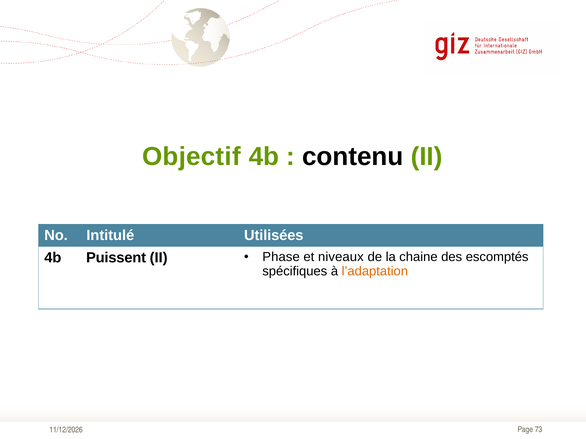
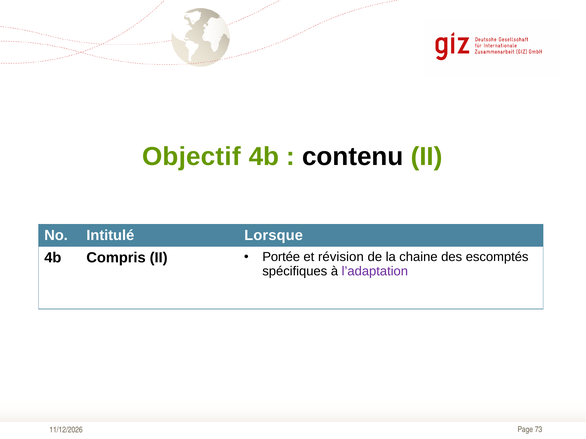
Utilisées: Utilisées -> Lorsque
Puissent: Puissent -> Compris
Phase: Phase -> Portée
niveaux: niveaux -> révision
l’adaptation colour: orange -> purple
